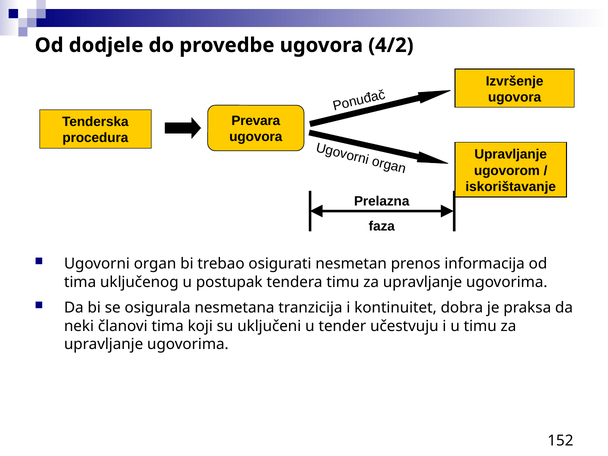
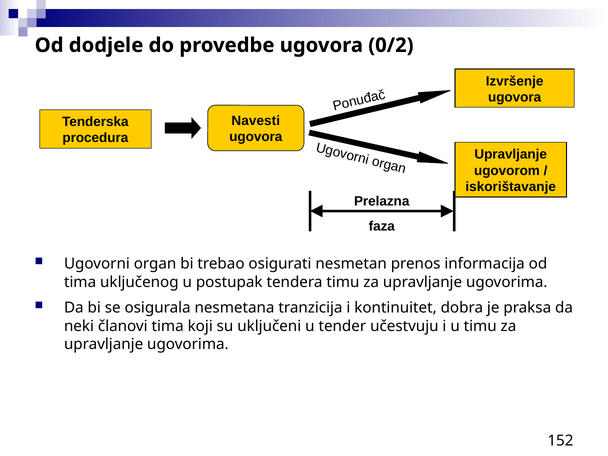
4/2: 4/2 -> 0/2
Prevara: Prevara -> Navesti
